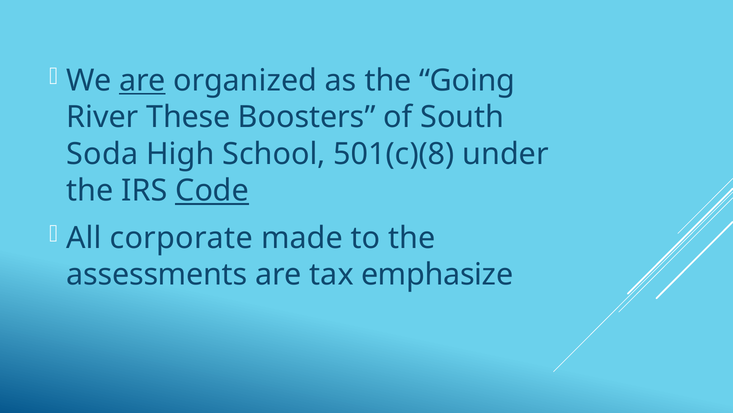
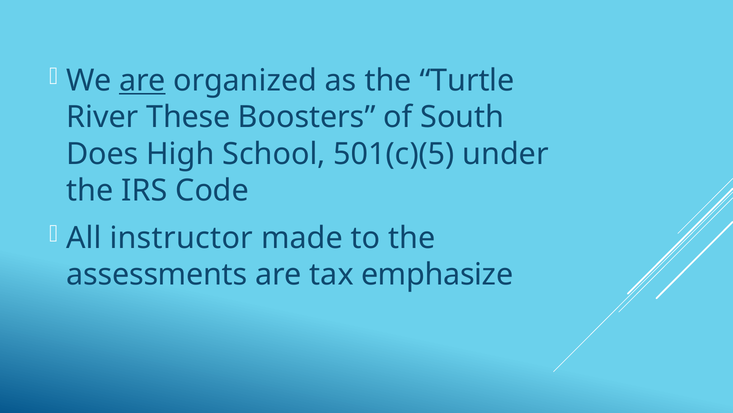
Going: Going -> Turtle
Soda: Soda -> Does
501(c)(8: 501(c)(8 -> 501(c)(5
Code underline: present -> none
corporate: corporate -> instructor
